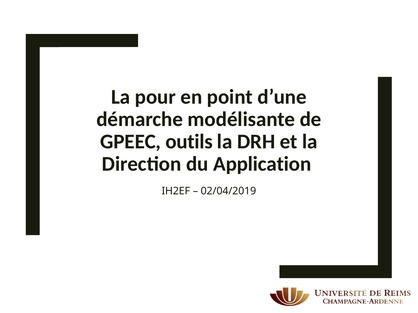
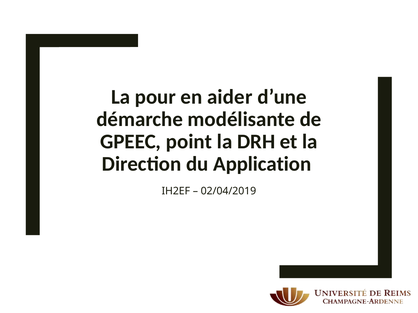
point: point -> aider
outils: outils -> point
